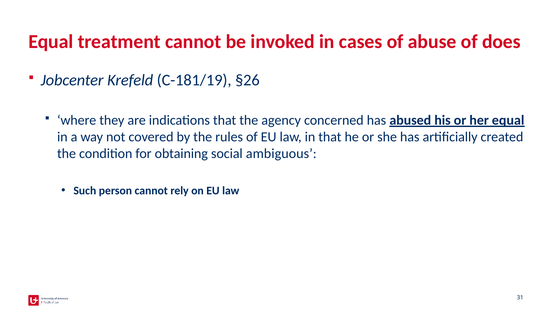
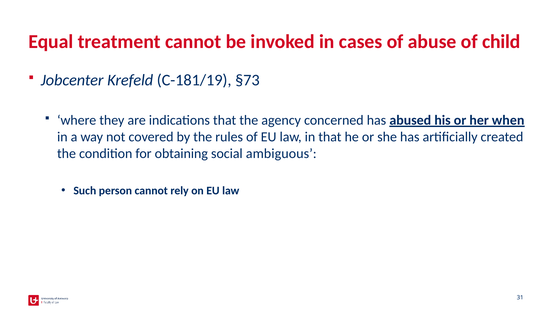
does: does -> child
§26: §26 -> §73
her equal: equal -> when
